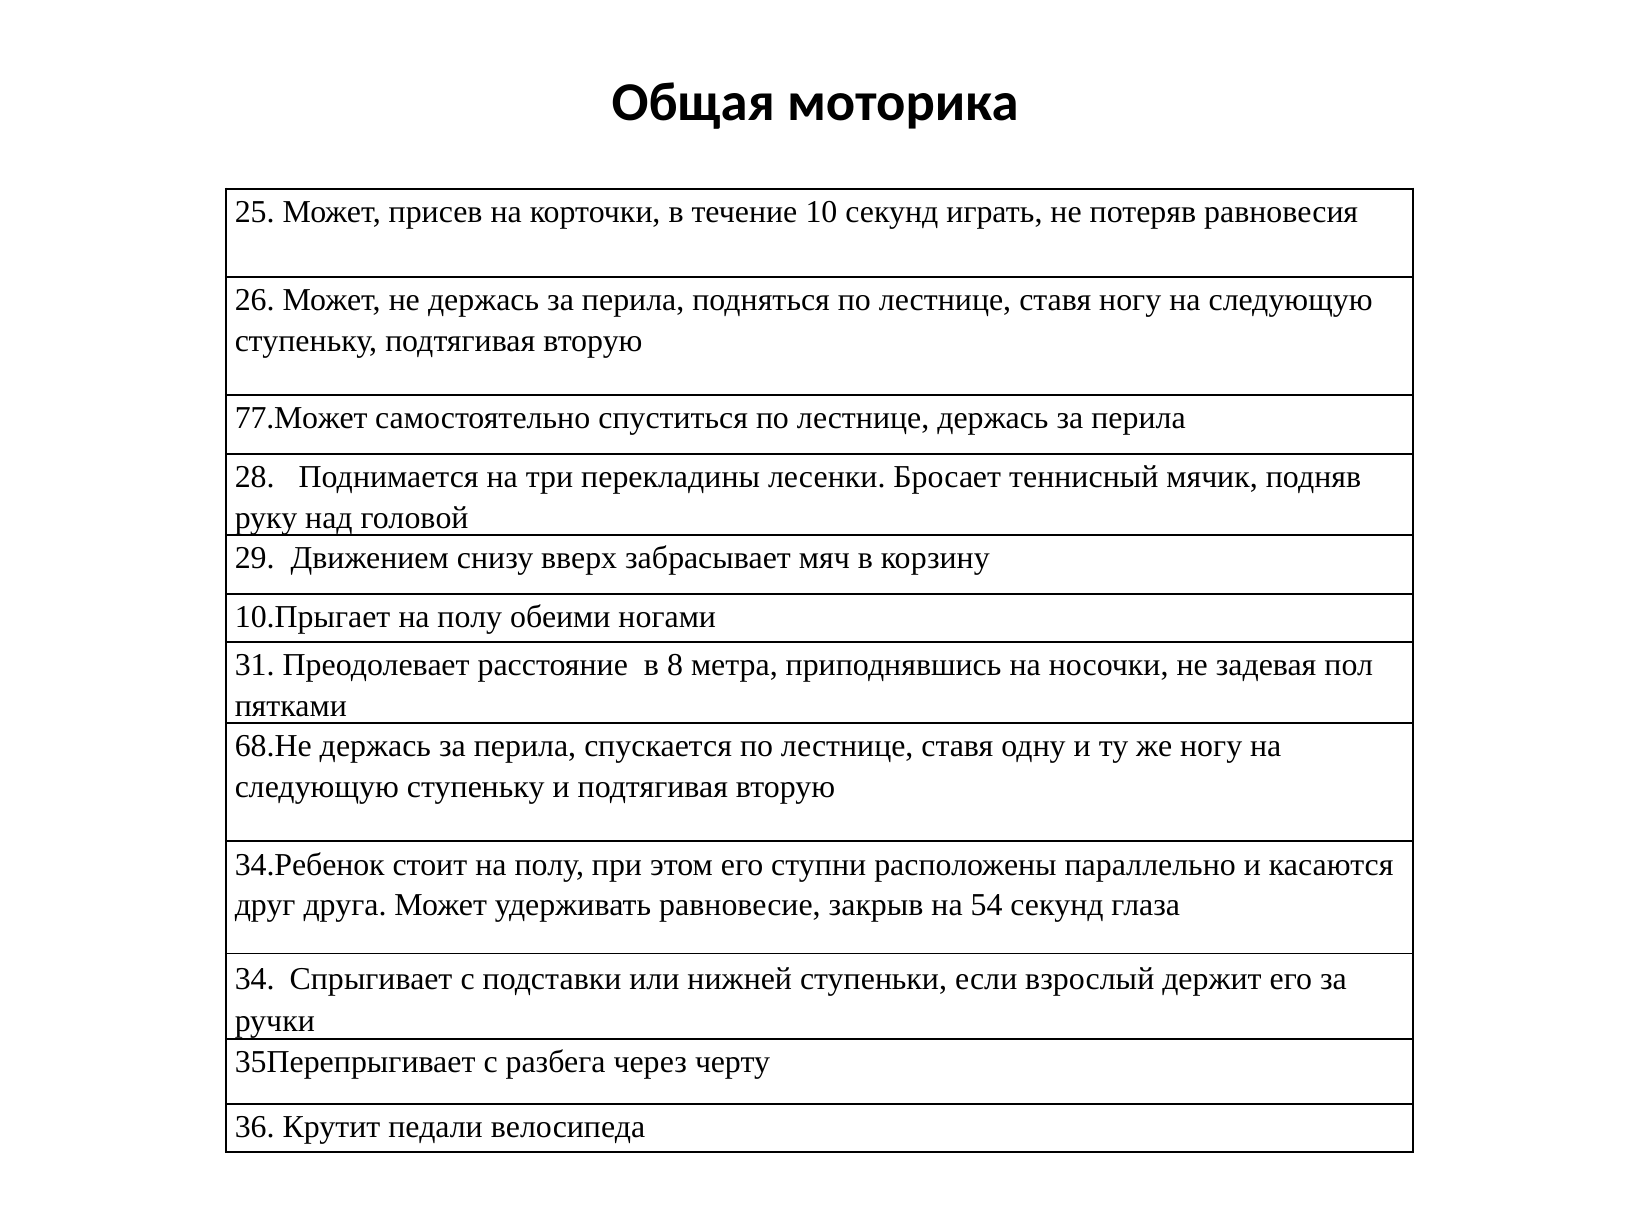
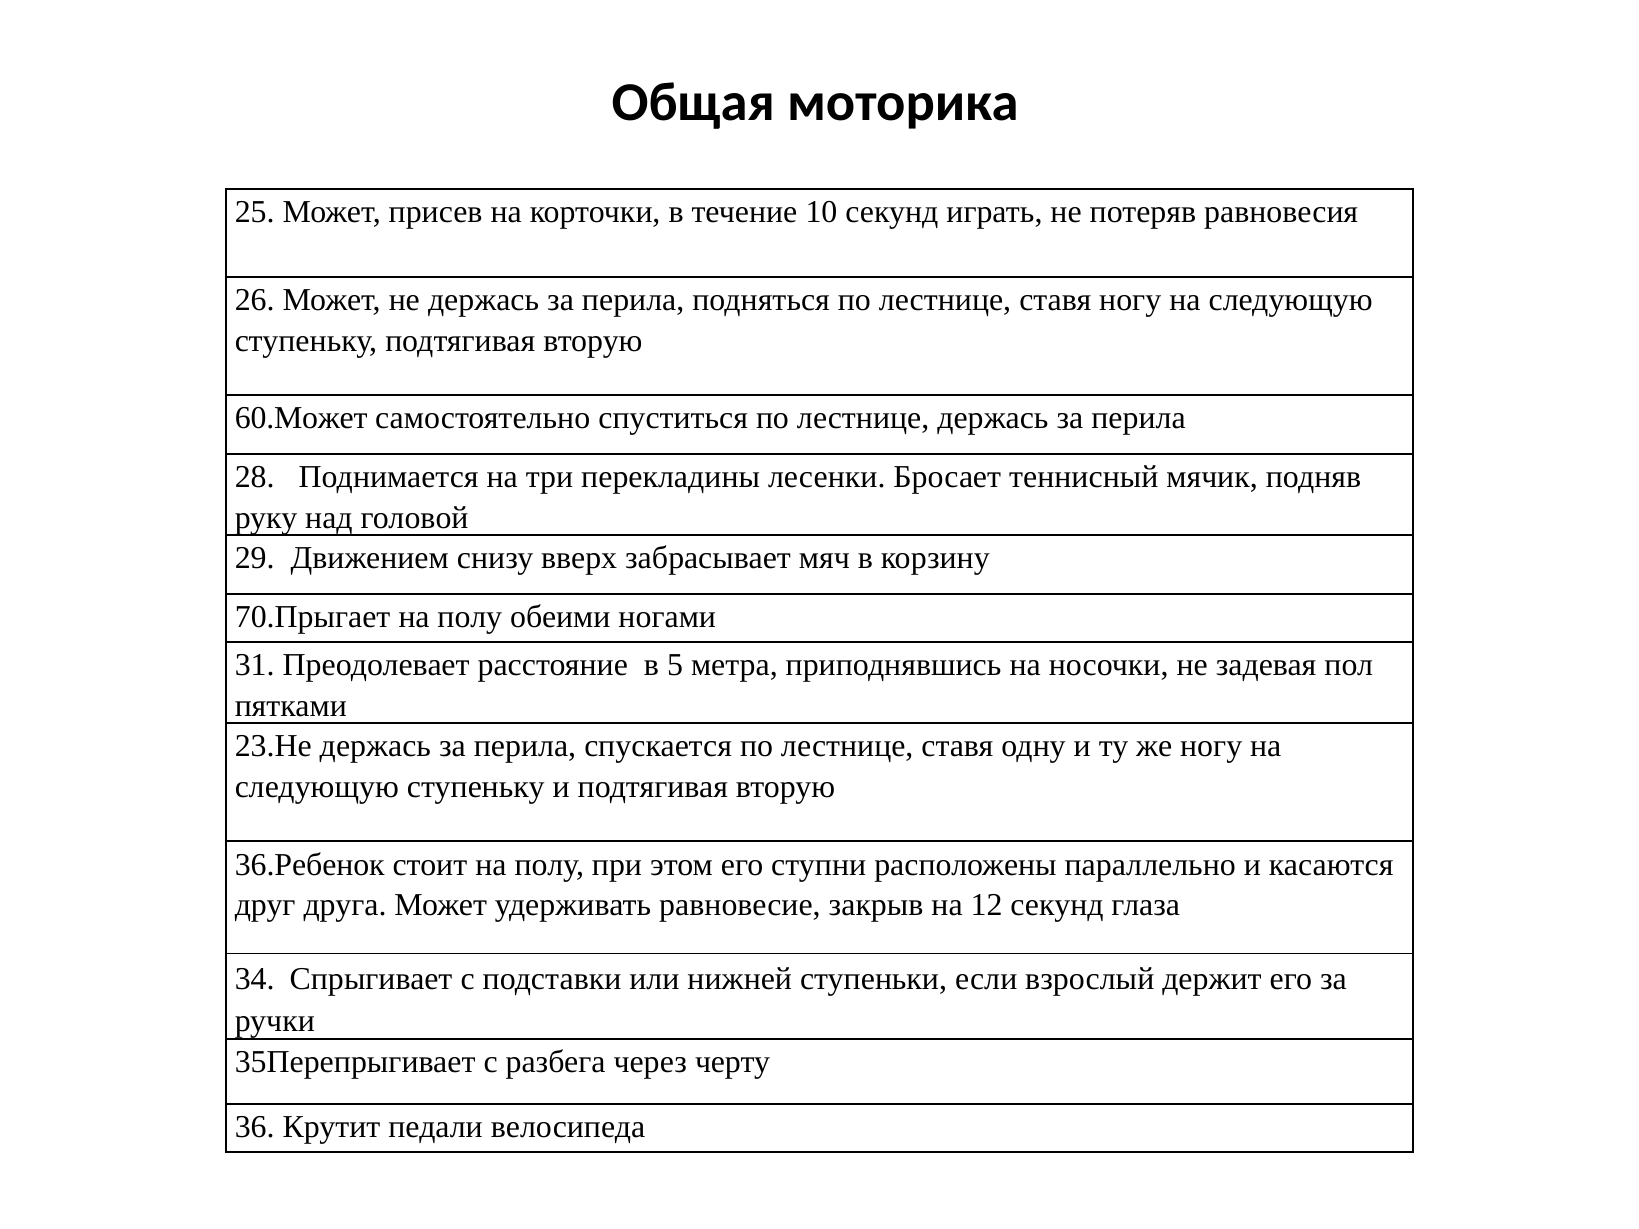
77.Может: 77.Может -> 60.Может
10.Прыгает: 10.Прыгает -> 70.Прыгает
8: 8 -> 5
68.Не: 68.Не -> 23.Не
34.Ребенок: 34.Ребенок -> 36.Ребенок
54: 54 -> 12
